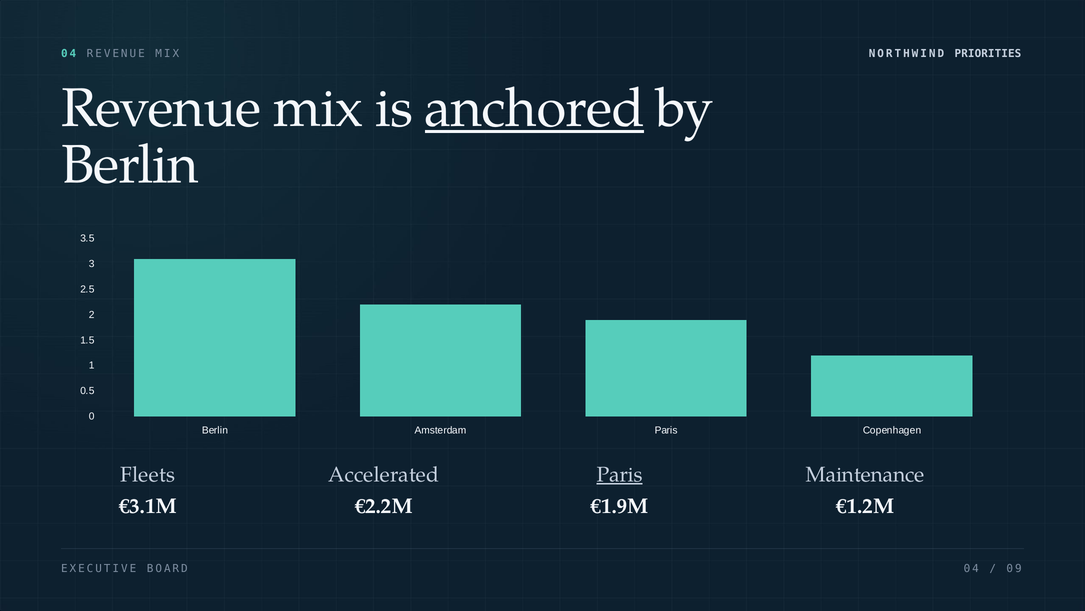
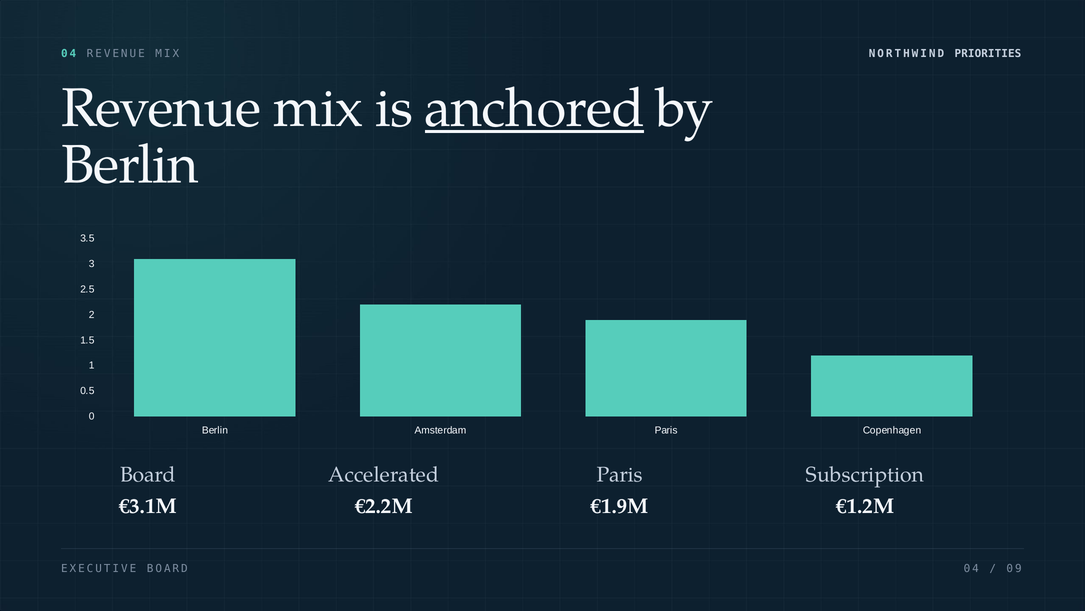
Fleets at (148, 474): Fleets -> Board
Paris at (620, 474) underline: present -> none
Maintenance: Maintenance -> Subscription
